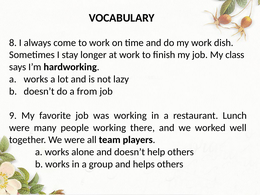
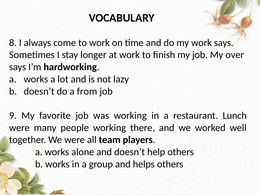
work dish: dish -> says
class: class -> over
